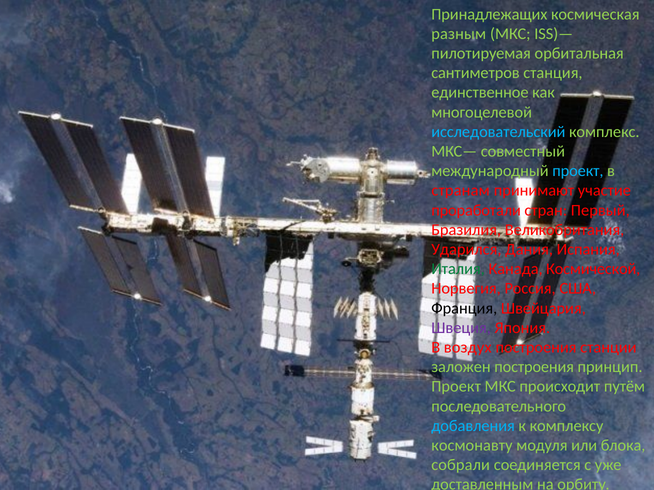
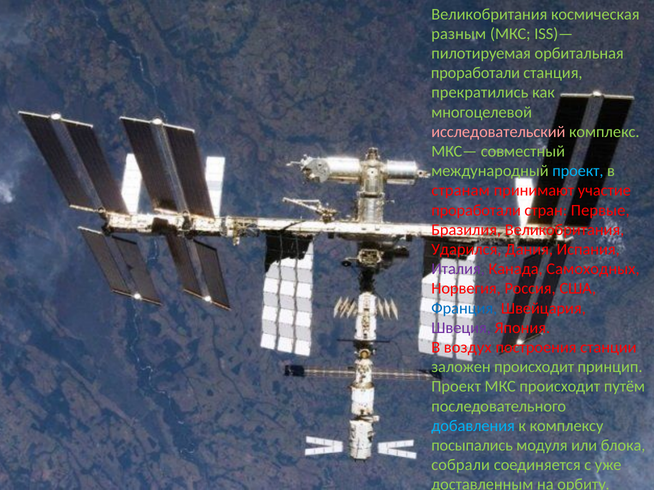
Принадлежащих at (489, 14): Принадлежащих -> Великобритания
сантиметров at (475, 73): сантиметров -> проработали
единственное: единственное -> прекратились
исследовательский colour: light blue -> pink
Первый: Первый -> Первые
Италия colour: green -> purple
Космической: Космической -> Самоходных
Франция colour: black -> blue
заложен построения: построения -> происходит
космонавту: космонавту -> посыпались
